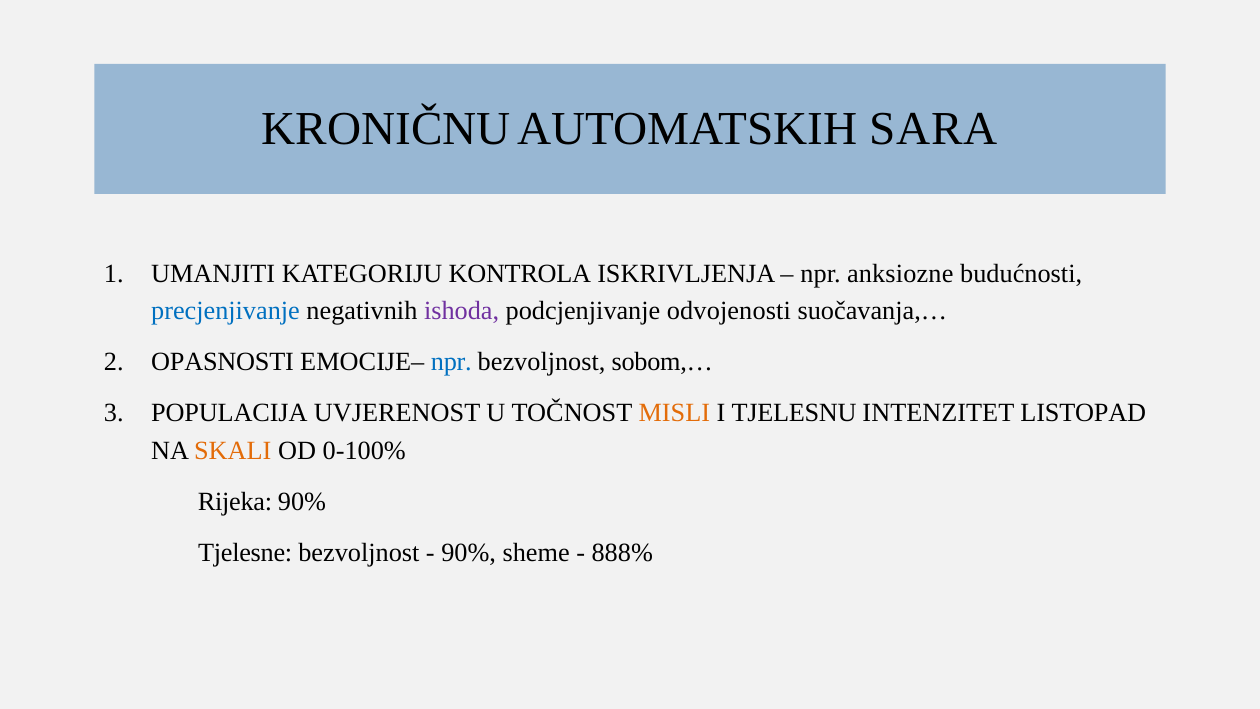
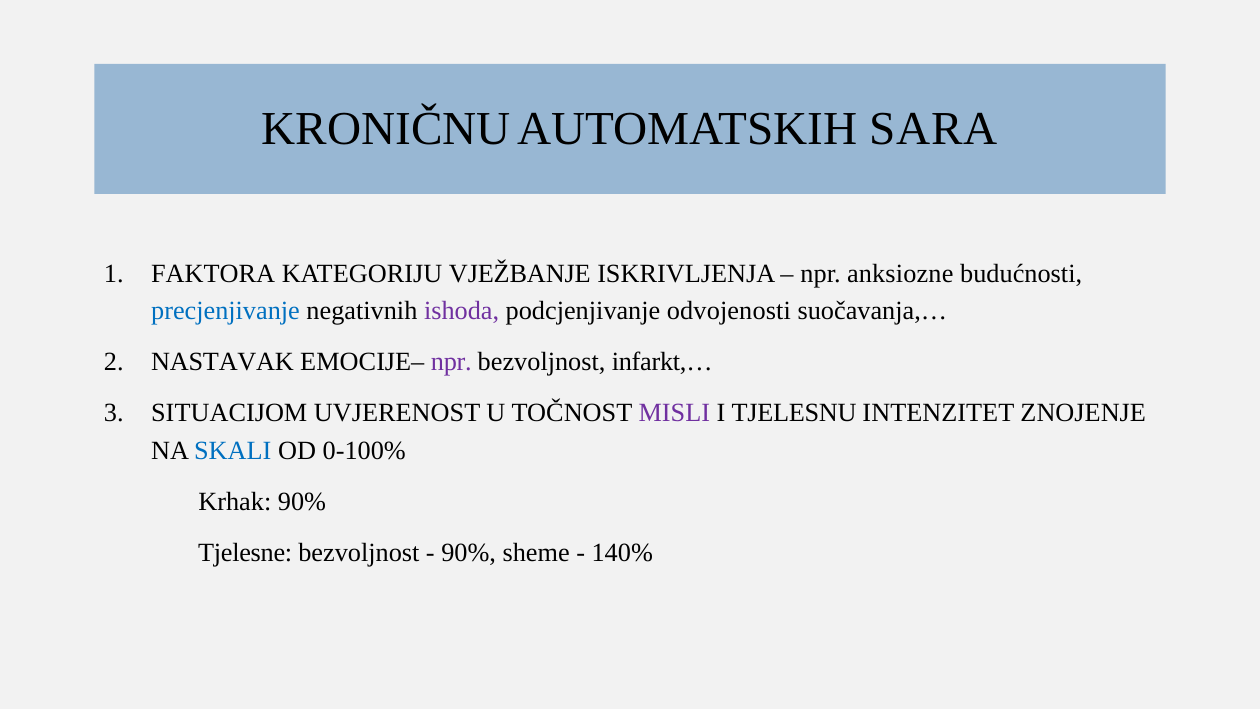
UMANJITI: UMANJITI -> FAKTORA
KONTROLA: KONTROLA -> VJEŽBANJE
OPASNOSTI: OPASNOSTI -> NASTAVAK
npr at (451, 362) colour: blue -> purple
sobom,…: sobom,… -> infarkt,…
POPULACIJA: POPULACIJA -> SITUACIJOM
MISLI colour: orange -> purple
LISTOPAD: LISTOPAD -> ZNOJENJE
SKALI colour: orange -> blue
Rijeka: Rijeka -> Krhak
888%: 888% -> 140%
